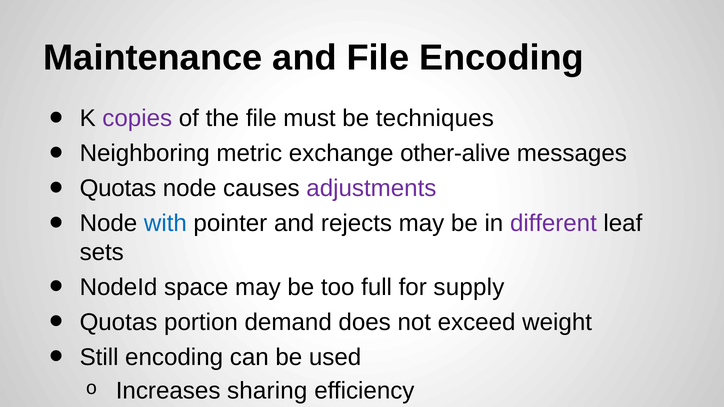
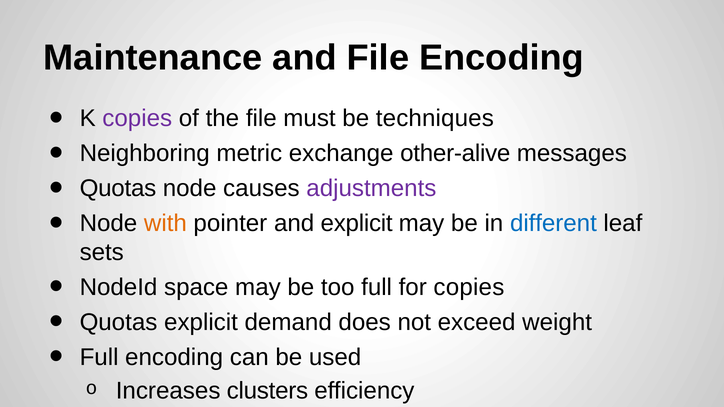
with colour: blue -> orange
and rejects: rejects -> explicit
different colour: purple -> blue
for supply: supply -> copies
Quotas portion: portion -> explicit
Still at (99, 357): Still -> Full
sharing: sharing -> clusters
